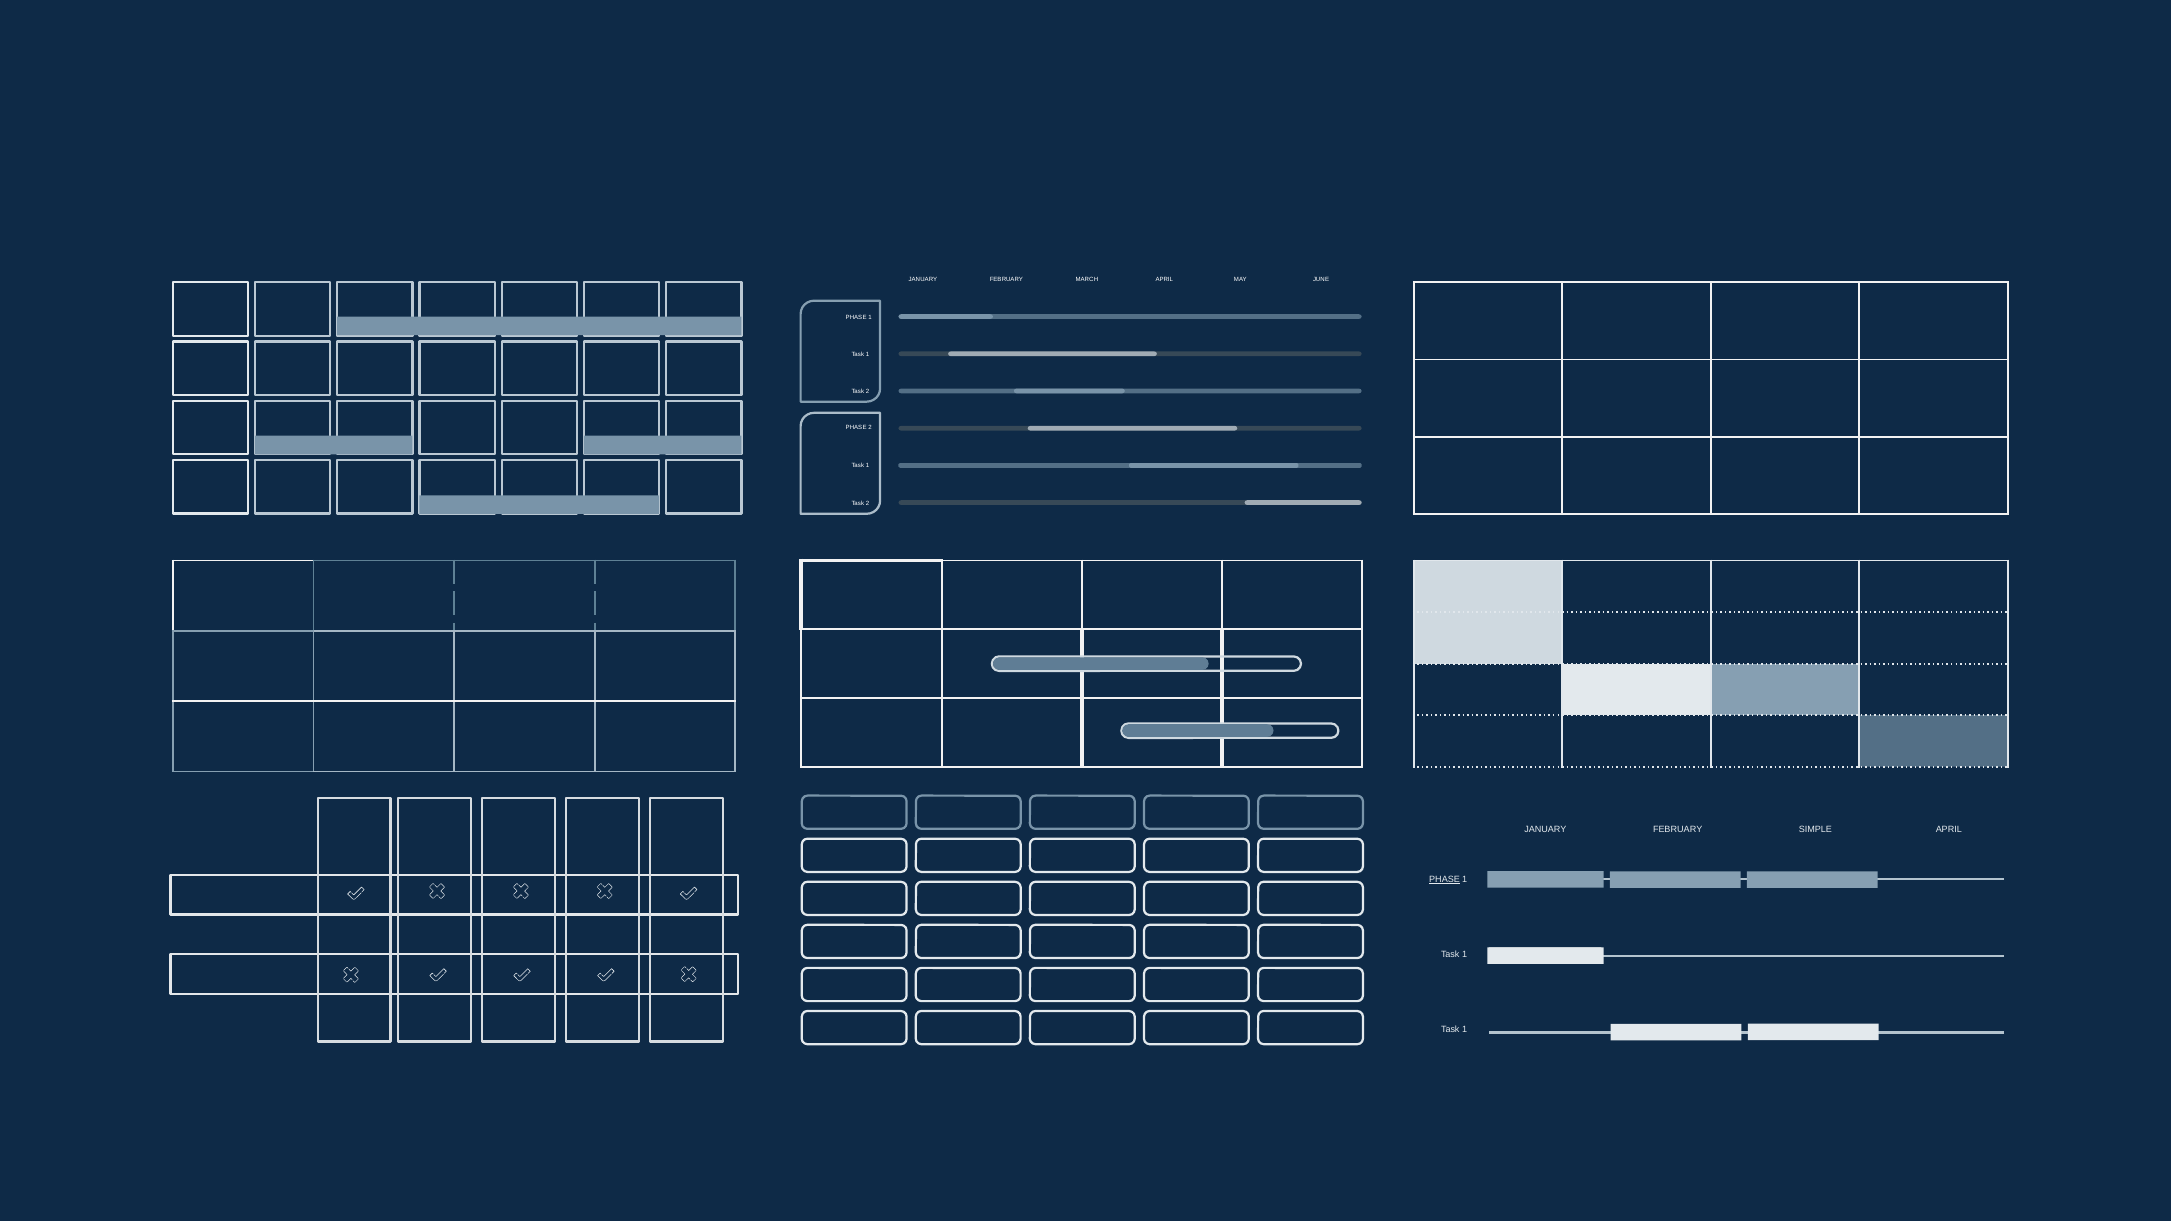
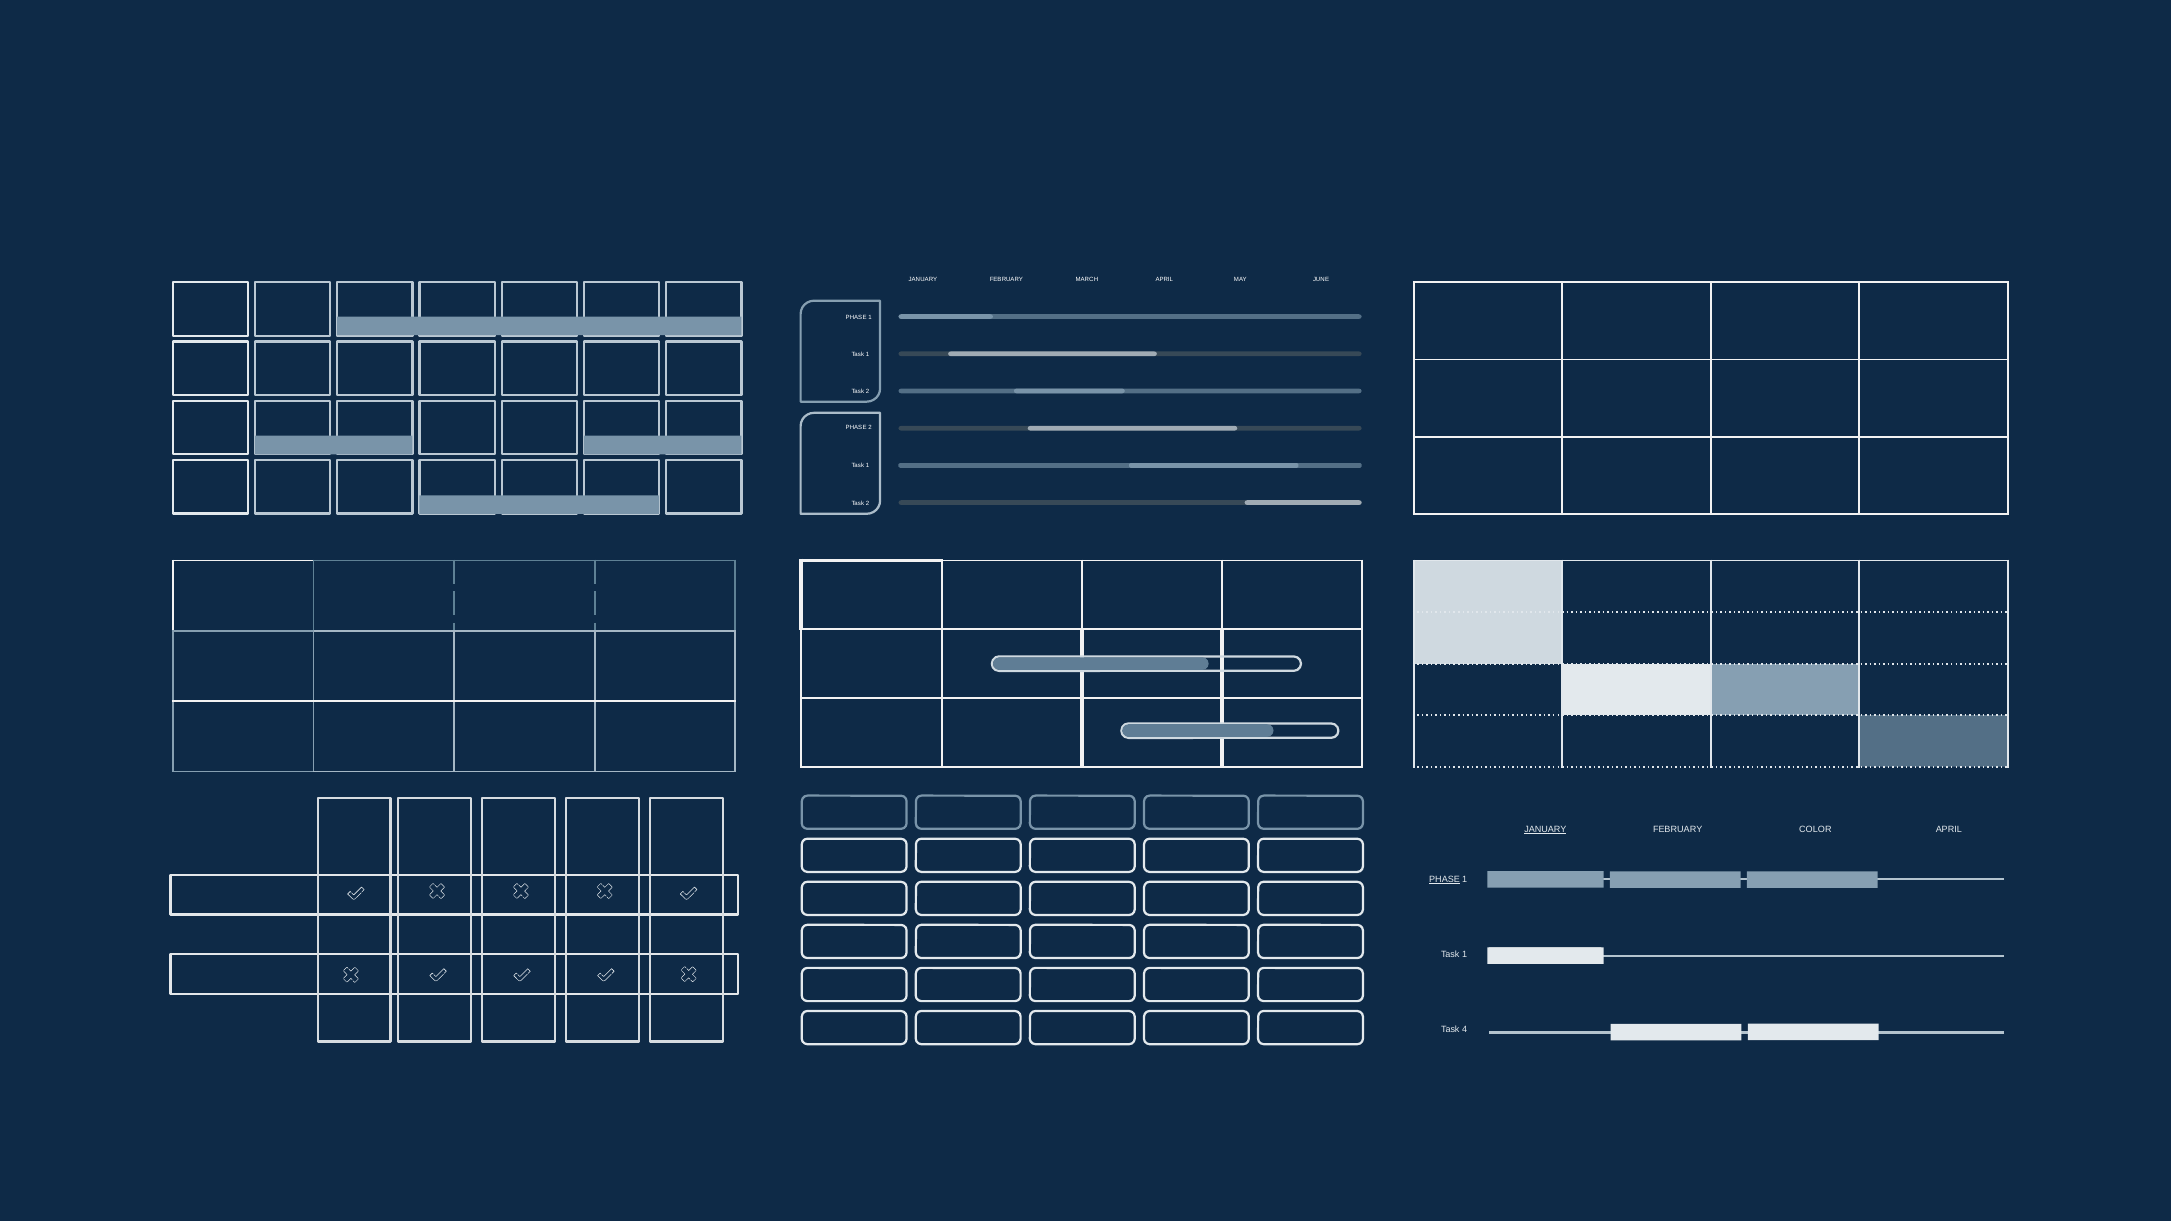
JANUARY at (1545, 830) underline: none -> present
SIMPLE: SIMPLE -> COLOR
1 at (1465, 1030): 1 -> 4
